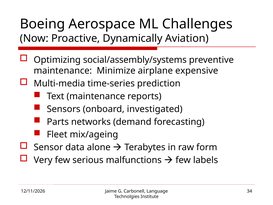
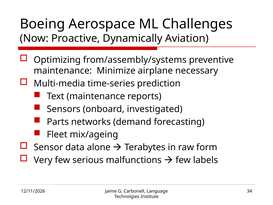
social/assembly/systems: social/assembly/systems -> from/assembly/systems
expensive: expensive -> necessary
